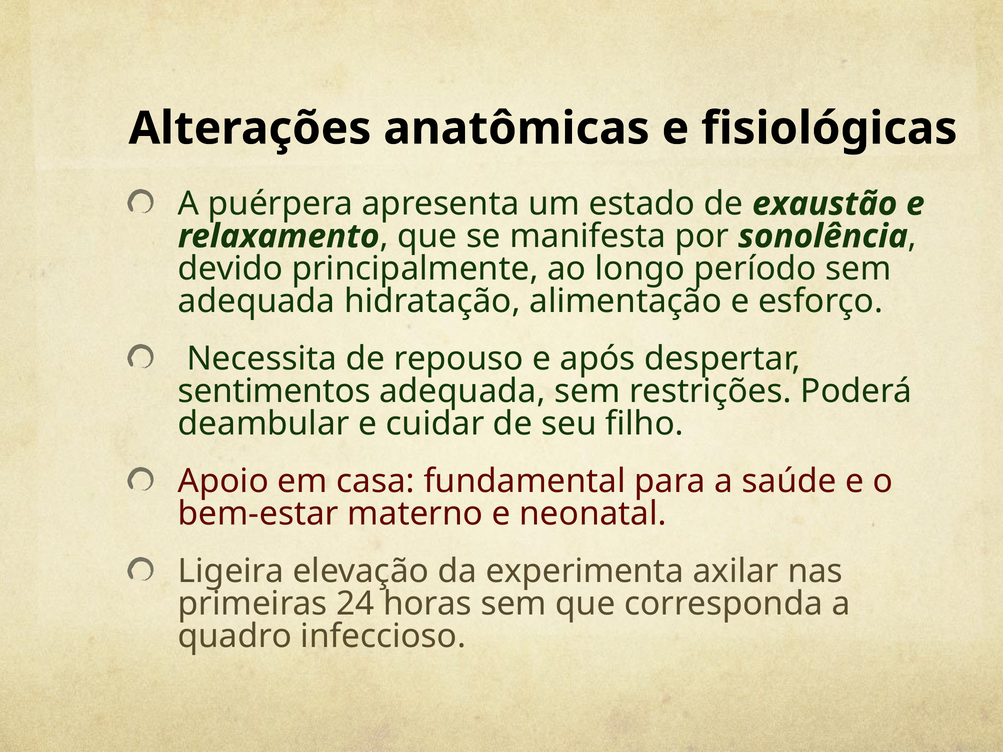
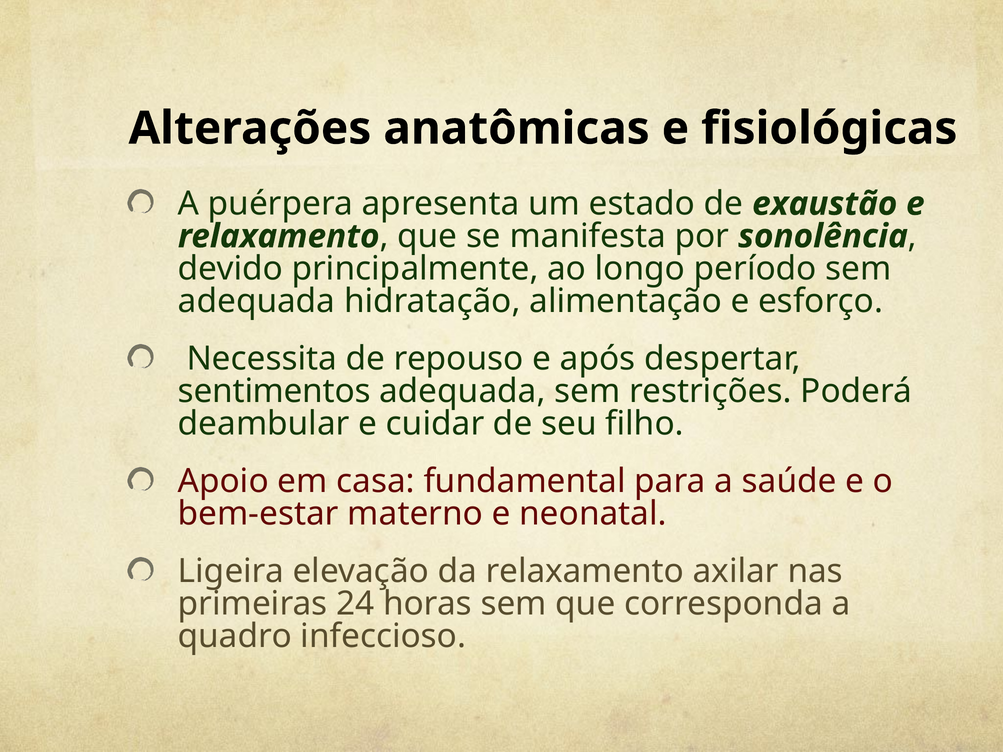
da experimenta: experimenta -> relaxamento
